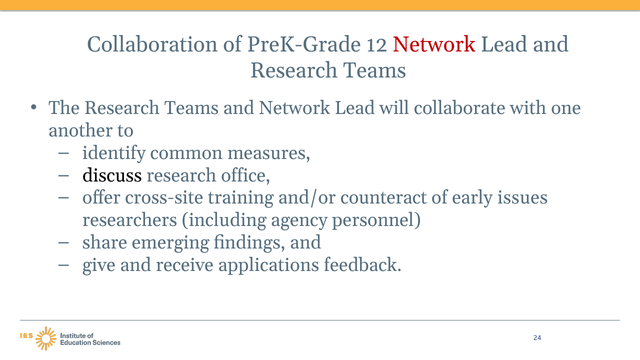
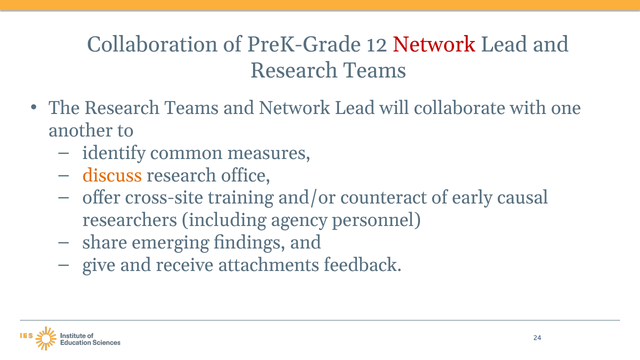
discuss colour: black -> orange
issues: issues -> causal
applications: applications -> attachments
